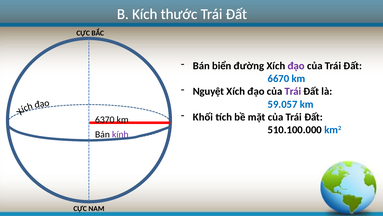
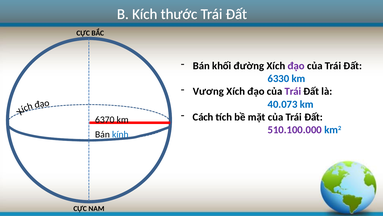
biển: biển -> khối
6670: 6670 -> 6330
Nguyệt: Nguyệt -> Vương
59.057: 59.057 -> 40.073
Khối: Khối -> Cách
510.100.000 colour: black -> purple
kính colour: purple -> blue
